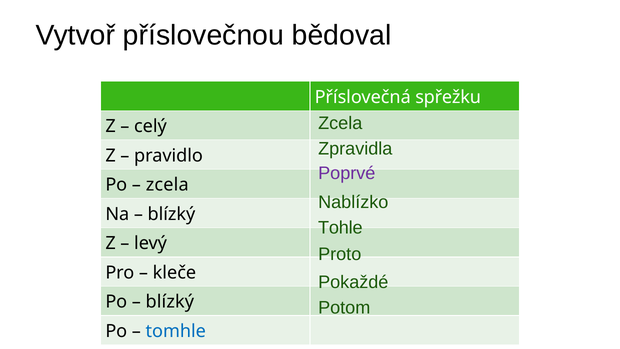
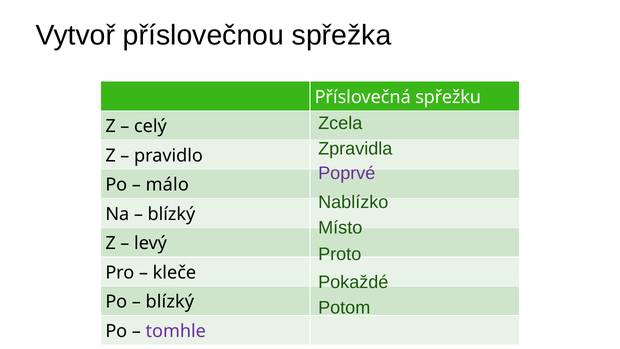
bědoval: bědoval -> spřežka
zcela at (167, 185): zcela -> málo
Tohle: Tohle -> Místo
tomhle colour: blue -> purple
